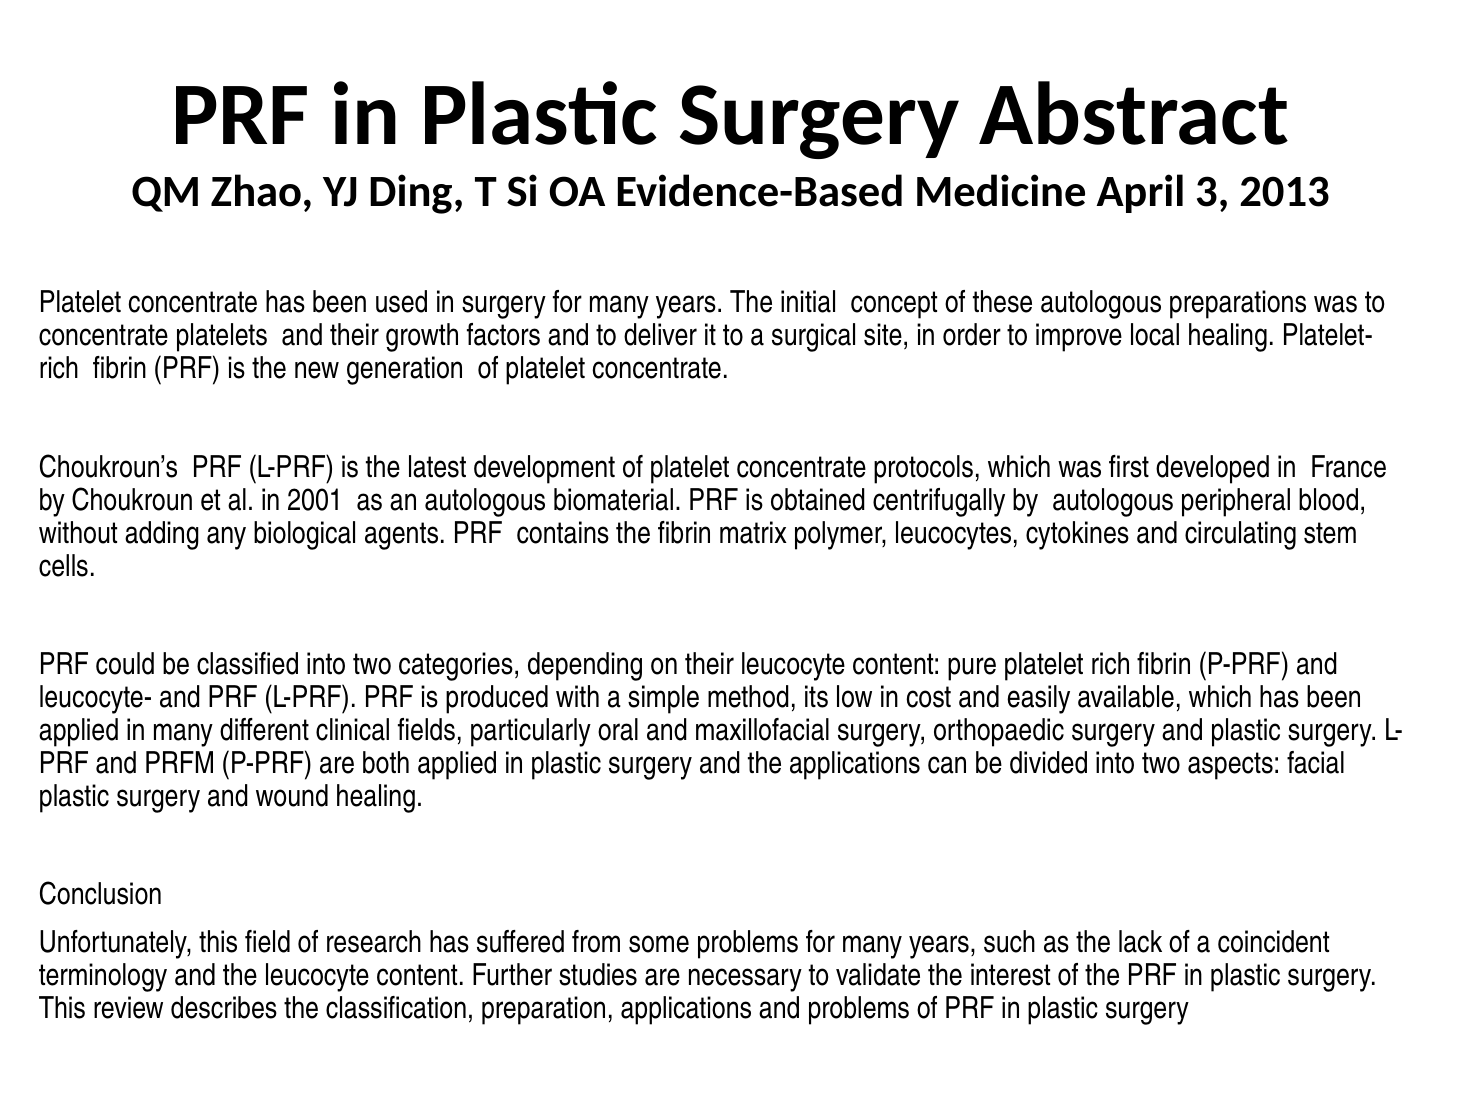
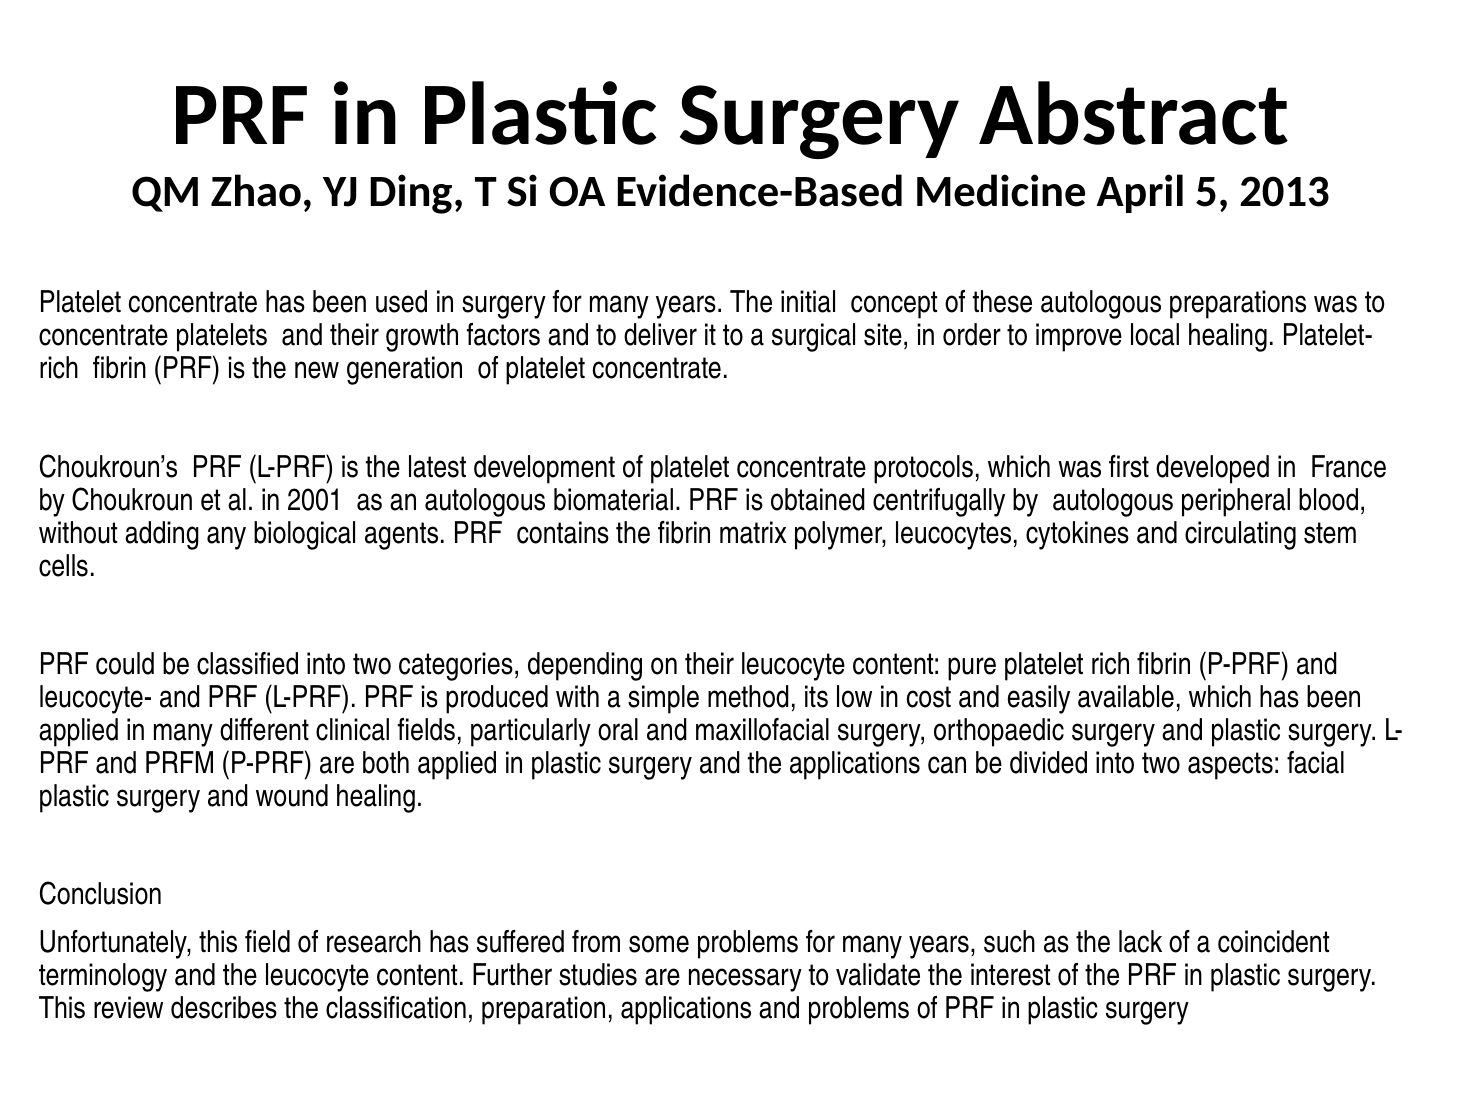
3: 3 -> 5
